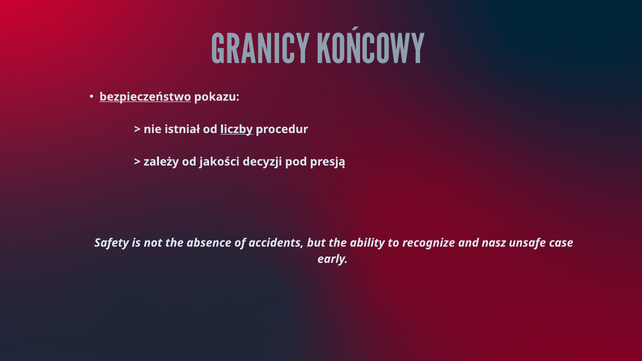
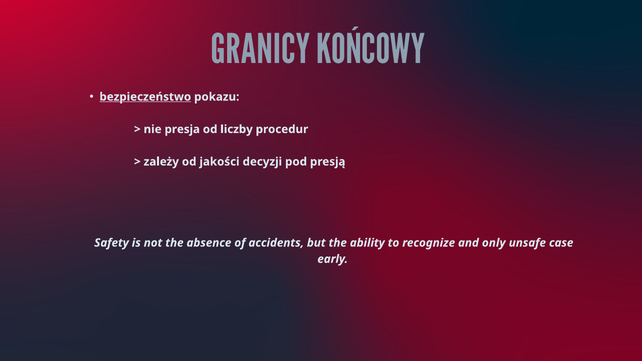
istniał: istniał -> presja
liczby underline: present -> none
nasz: nasz -> only
